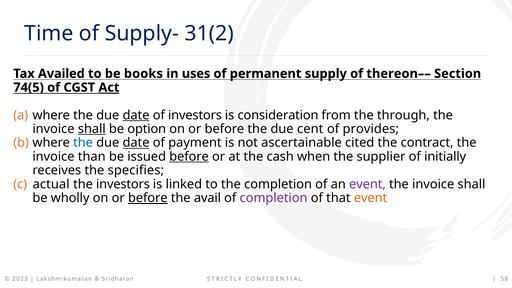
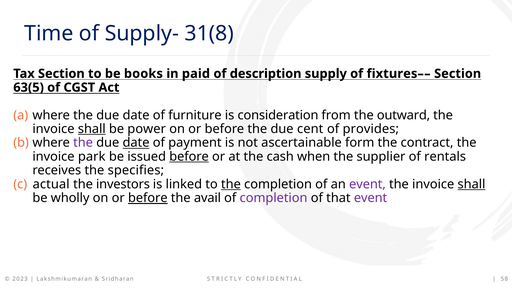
31(2: 31(2 -> 31(8
Tax Availed: Availed -> Section
uses: uses -> paid
permanent: permanent -> description
thereon––: thereon–– -> fixtures––
74(5: 74(5 -> 63(5
Act underline: present -> none
date at (136, 115) underline: present -> none
of investors: investors -> furniture
through: through -> outward
option: option -> power
the at (83, 143) colour: blue -> purple
cited: cited -> form
than: than -> park
initially: initially -> rentals
the at (231, 184) underline: none -> present
shall at (471, 184) underline: none -> present
event at (371, 198) colour: orange -> purple
